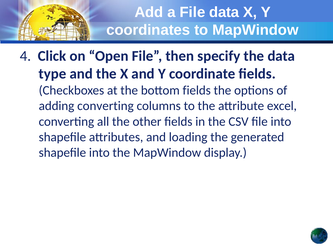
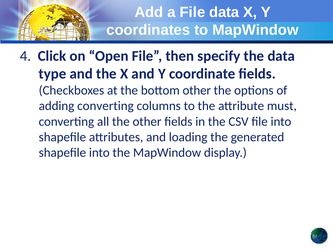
bottom fields: fields -> other
excel: excel -> must
